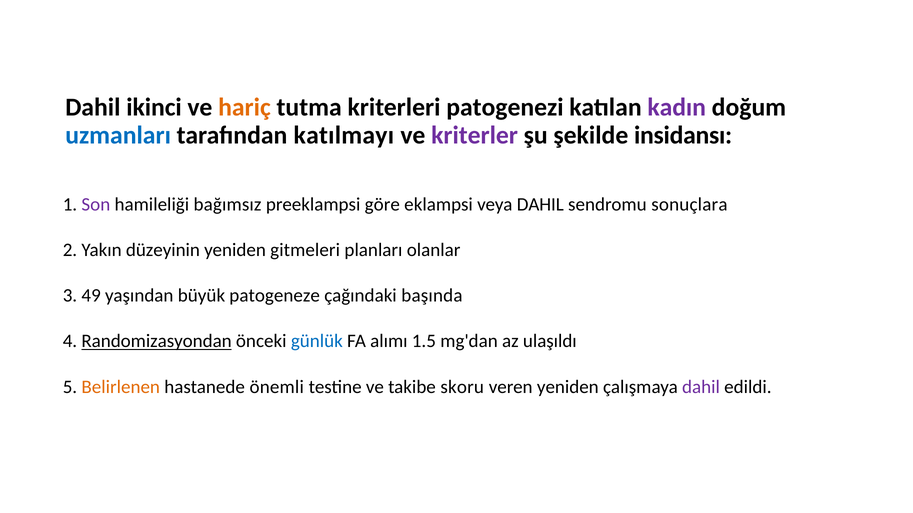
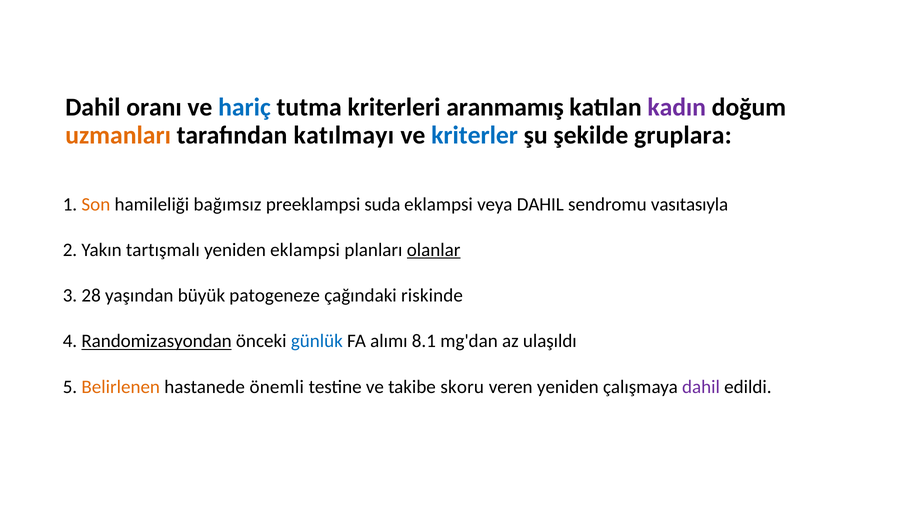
ikinci: ikinci -> oranı
hariç colour: orange -> blue
patogenezi: patogenezi -> aranmamış
uzmanları colour: blue -> orange
kriterler colour: purple -> blue
insidansı: insidansı -> gruplara
Son colour: purple -> orange
göre: göre -> suda
sonuçlara: sonuçlara -> vasıtasıyla
düzeyinin: düzeyinin -> tartışmalı
yeniden gitmeleri: gitmeleri -> eklampsi
olanlar underline: none -> present
49: 49 -> 28
başında: başında -> riskinde
1.5: 1.5 -> 8.1
